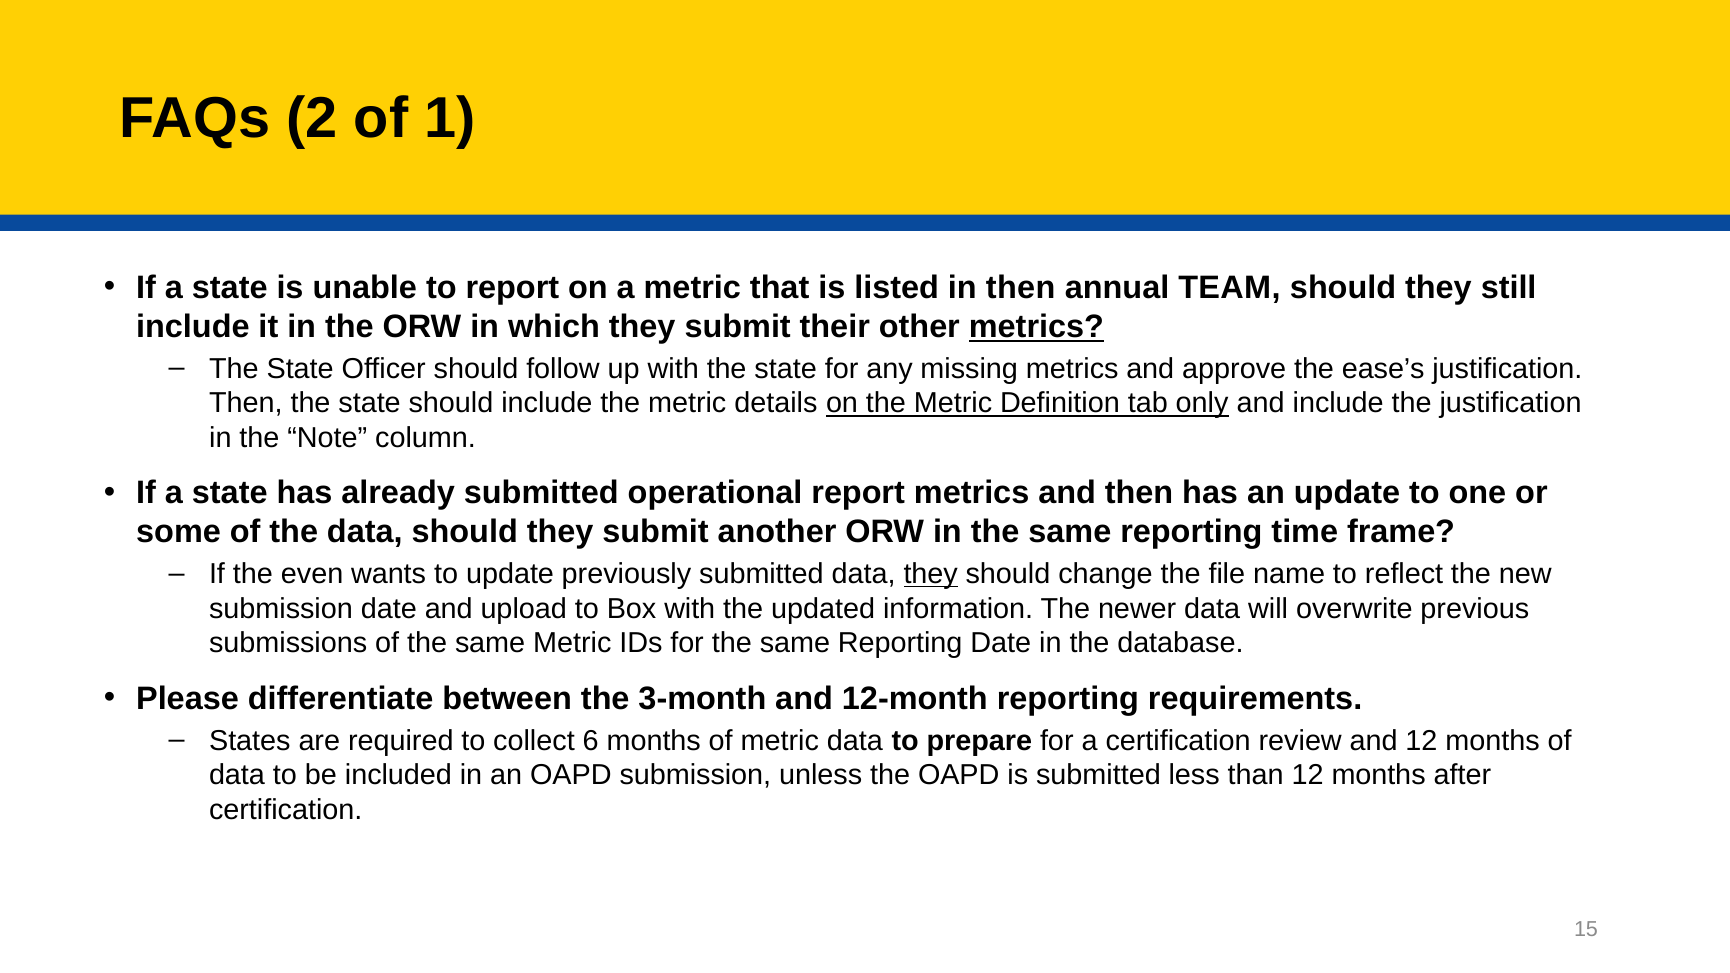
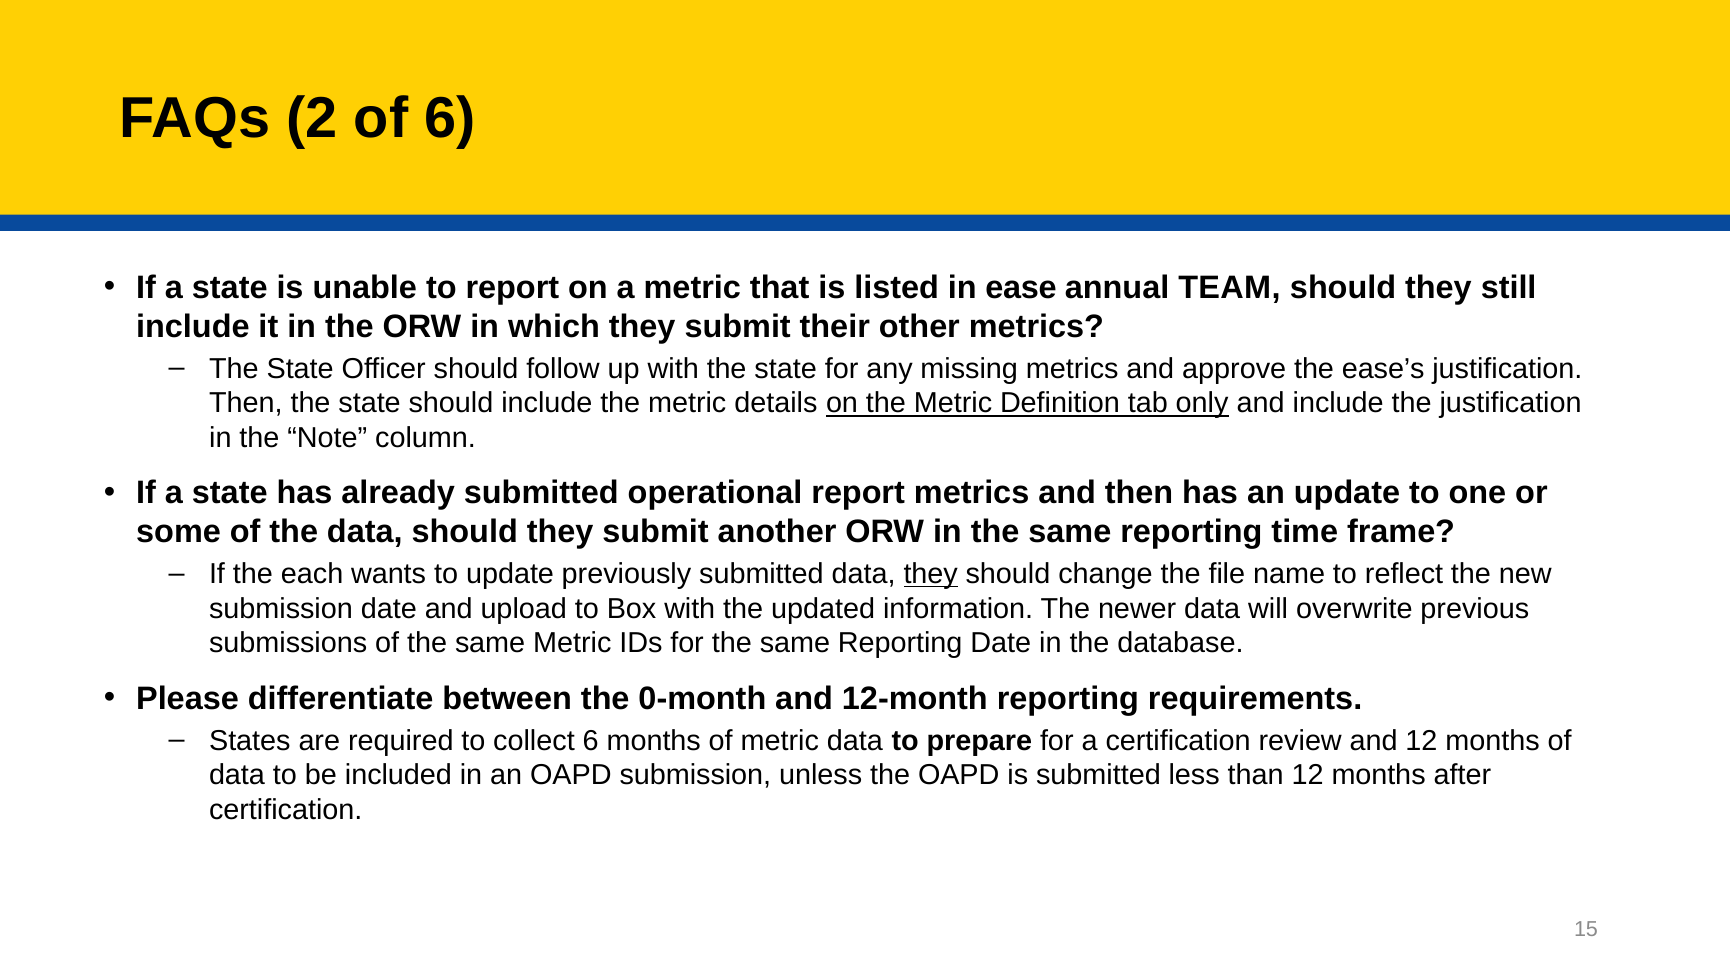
of 1: 1 -> 6
in then: then -> ease
metrics at (1036, 327) underline: present -> none
even: even -> each
3-month: 3-month -> 0-month
